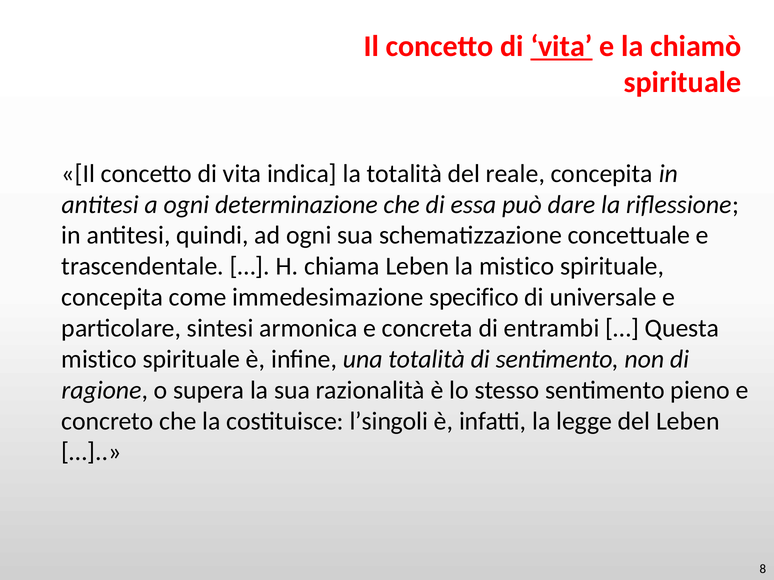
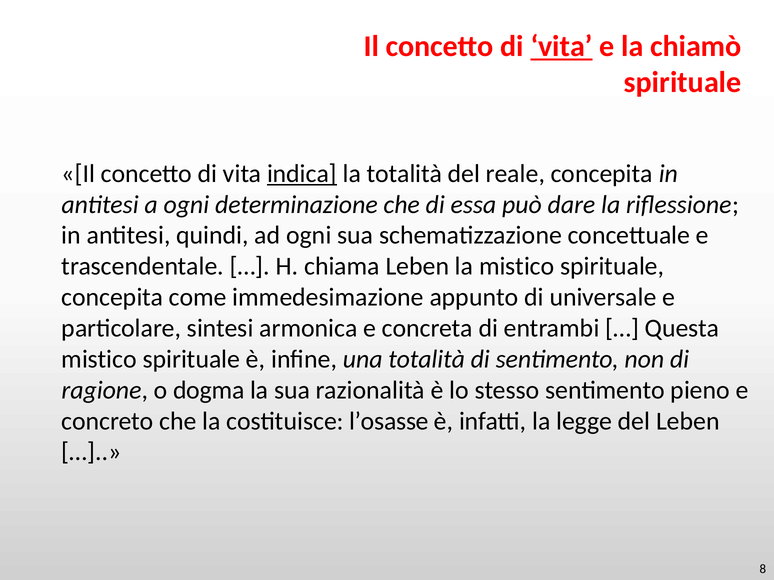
indica underline: none -> present
specifico: specifico -> appunto
supera: supera -> dogma
l’singoli: l’singoli -> l’osasse
